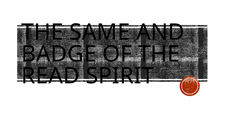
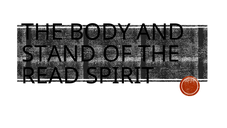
SAME: SAME -> BODY
BADGE: BADGE -> STAND
